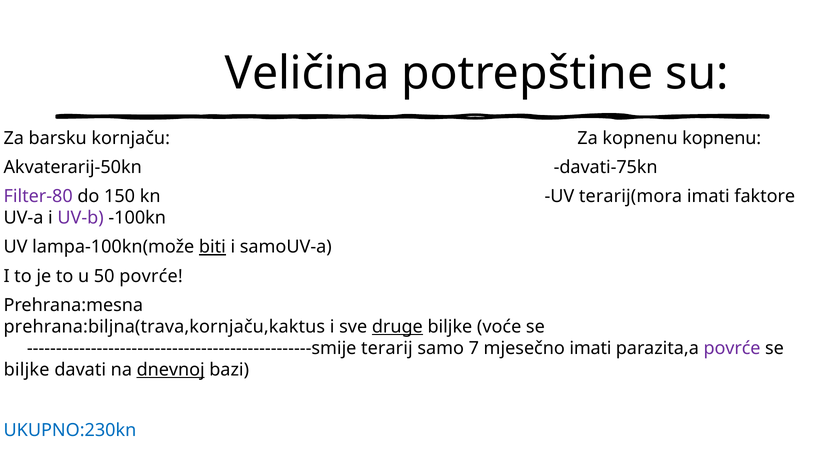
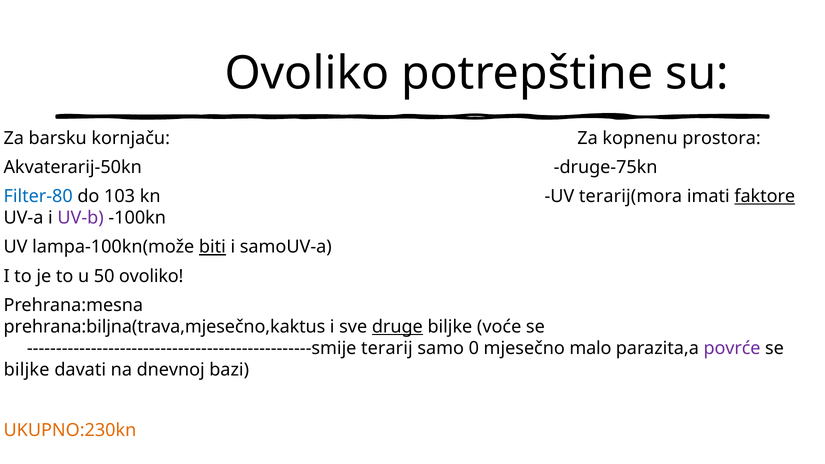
Veličina at (307, 73): Veličina -> Ovoliko
kopnenu kopnenu: kopnenu -> prostora
davati-75kn: davati-75kn -> druge-75kn
Filter-80 colour: purple -> blue
150: 150 -> 103
faktore underline: none -> present
50 povrće: povrće -> ovoliko
prehrana:biljna(trava,kornjaču,kaktus: prehrana:biljna(trava,kornjaču,kaktus -> prehrana:biljna(trava,mjesečno,kaktus
7: 7 -> 0
mjesečno imati: imati -> malo
dnevnoj underline: present -> none
UKUPNO:230kn colour: blue -> orange
